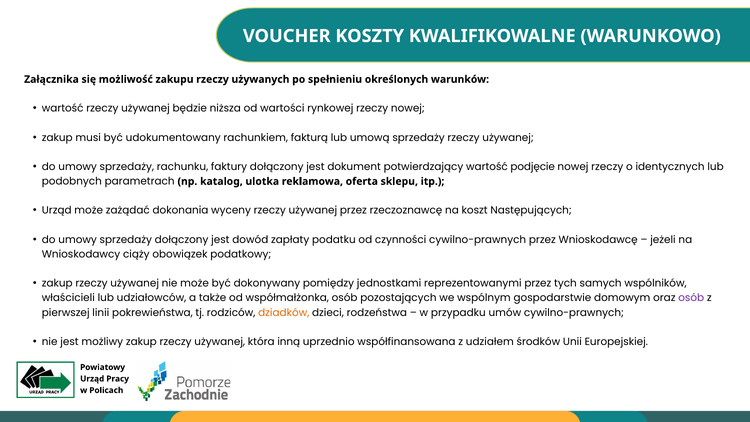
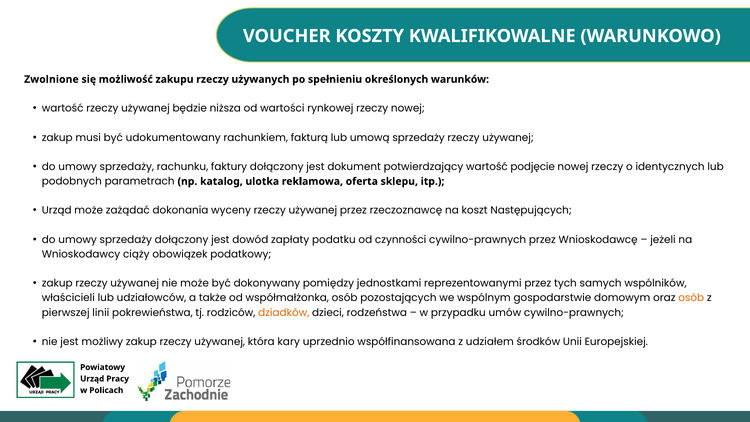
Załącznika: Załącznika -> Zwolnione
osób at (691, 298) colour: purple -> orange
inną: inną -> kary
